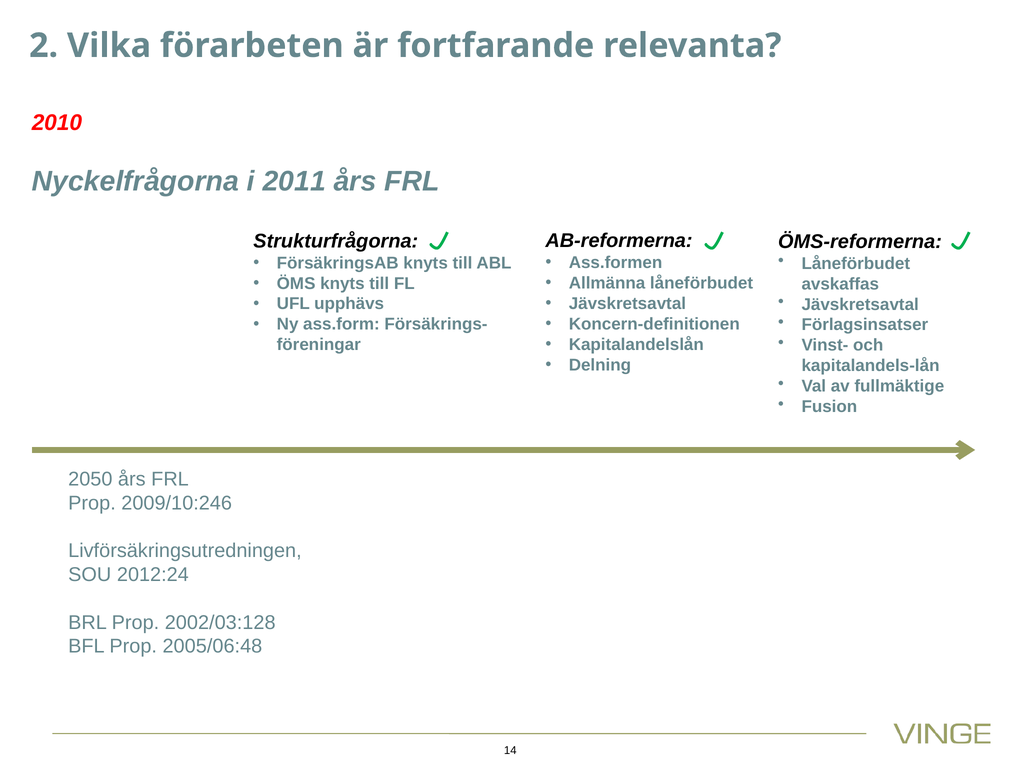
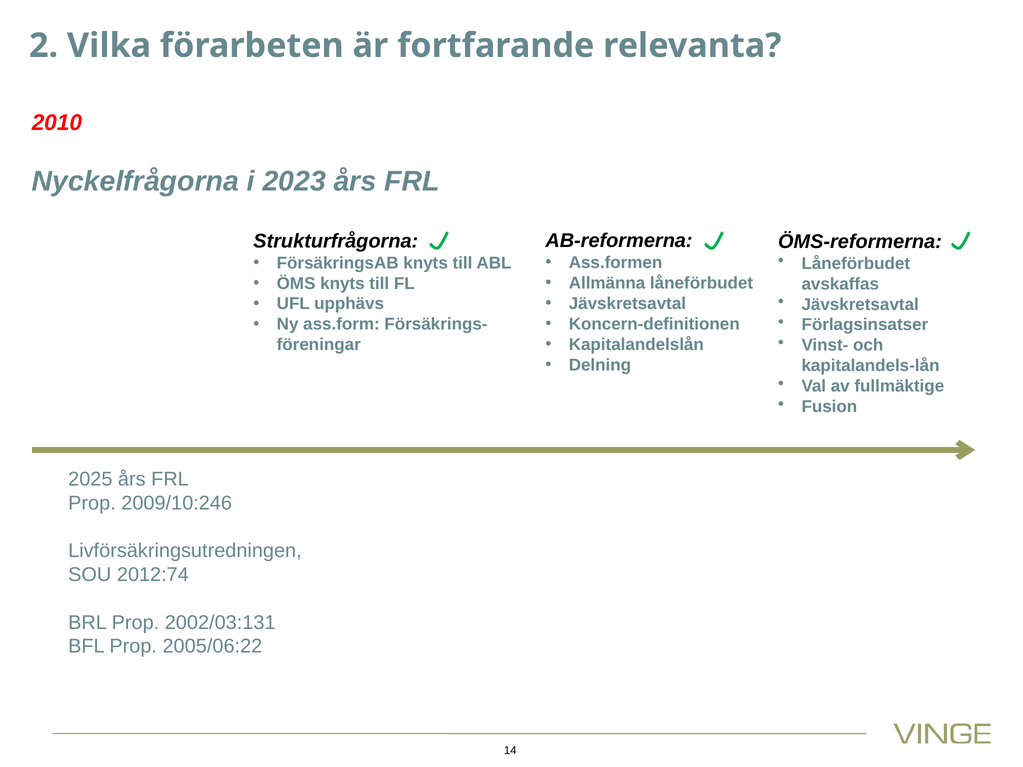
2011: 2011 -> 2023
2050: 2050 -> 2025
2012:24: 2012:24 -> 2012:74
2002/03:128: 2002/03:128 -> 2002/03:131
2005/06:48: 2005/06:48 -> 2005/06:22
